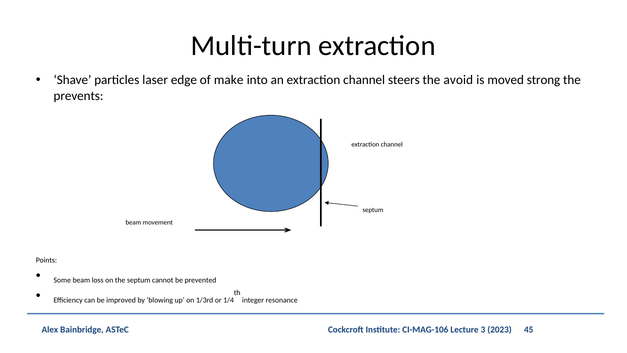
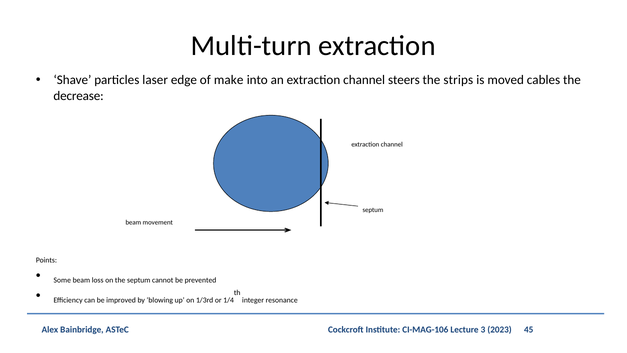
avoid: avoid -> strips
strong: strong -> cables
prevents: prevents -> decrease
